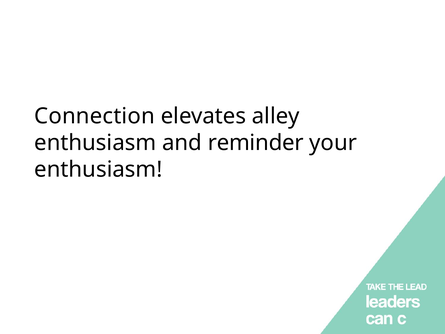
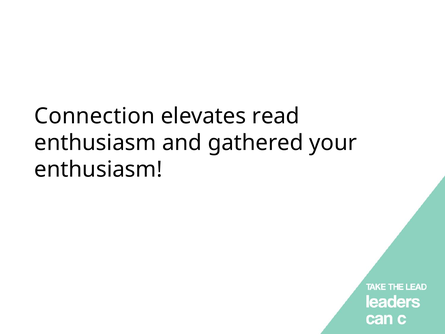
alley: alley -> read
reminder: reminder -> gathered
